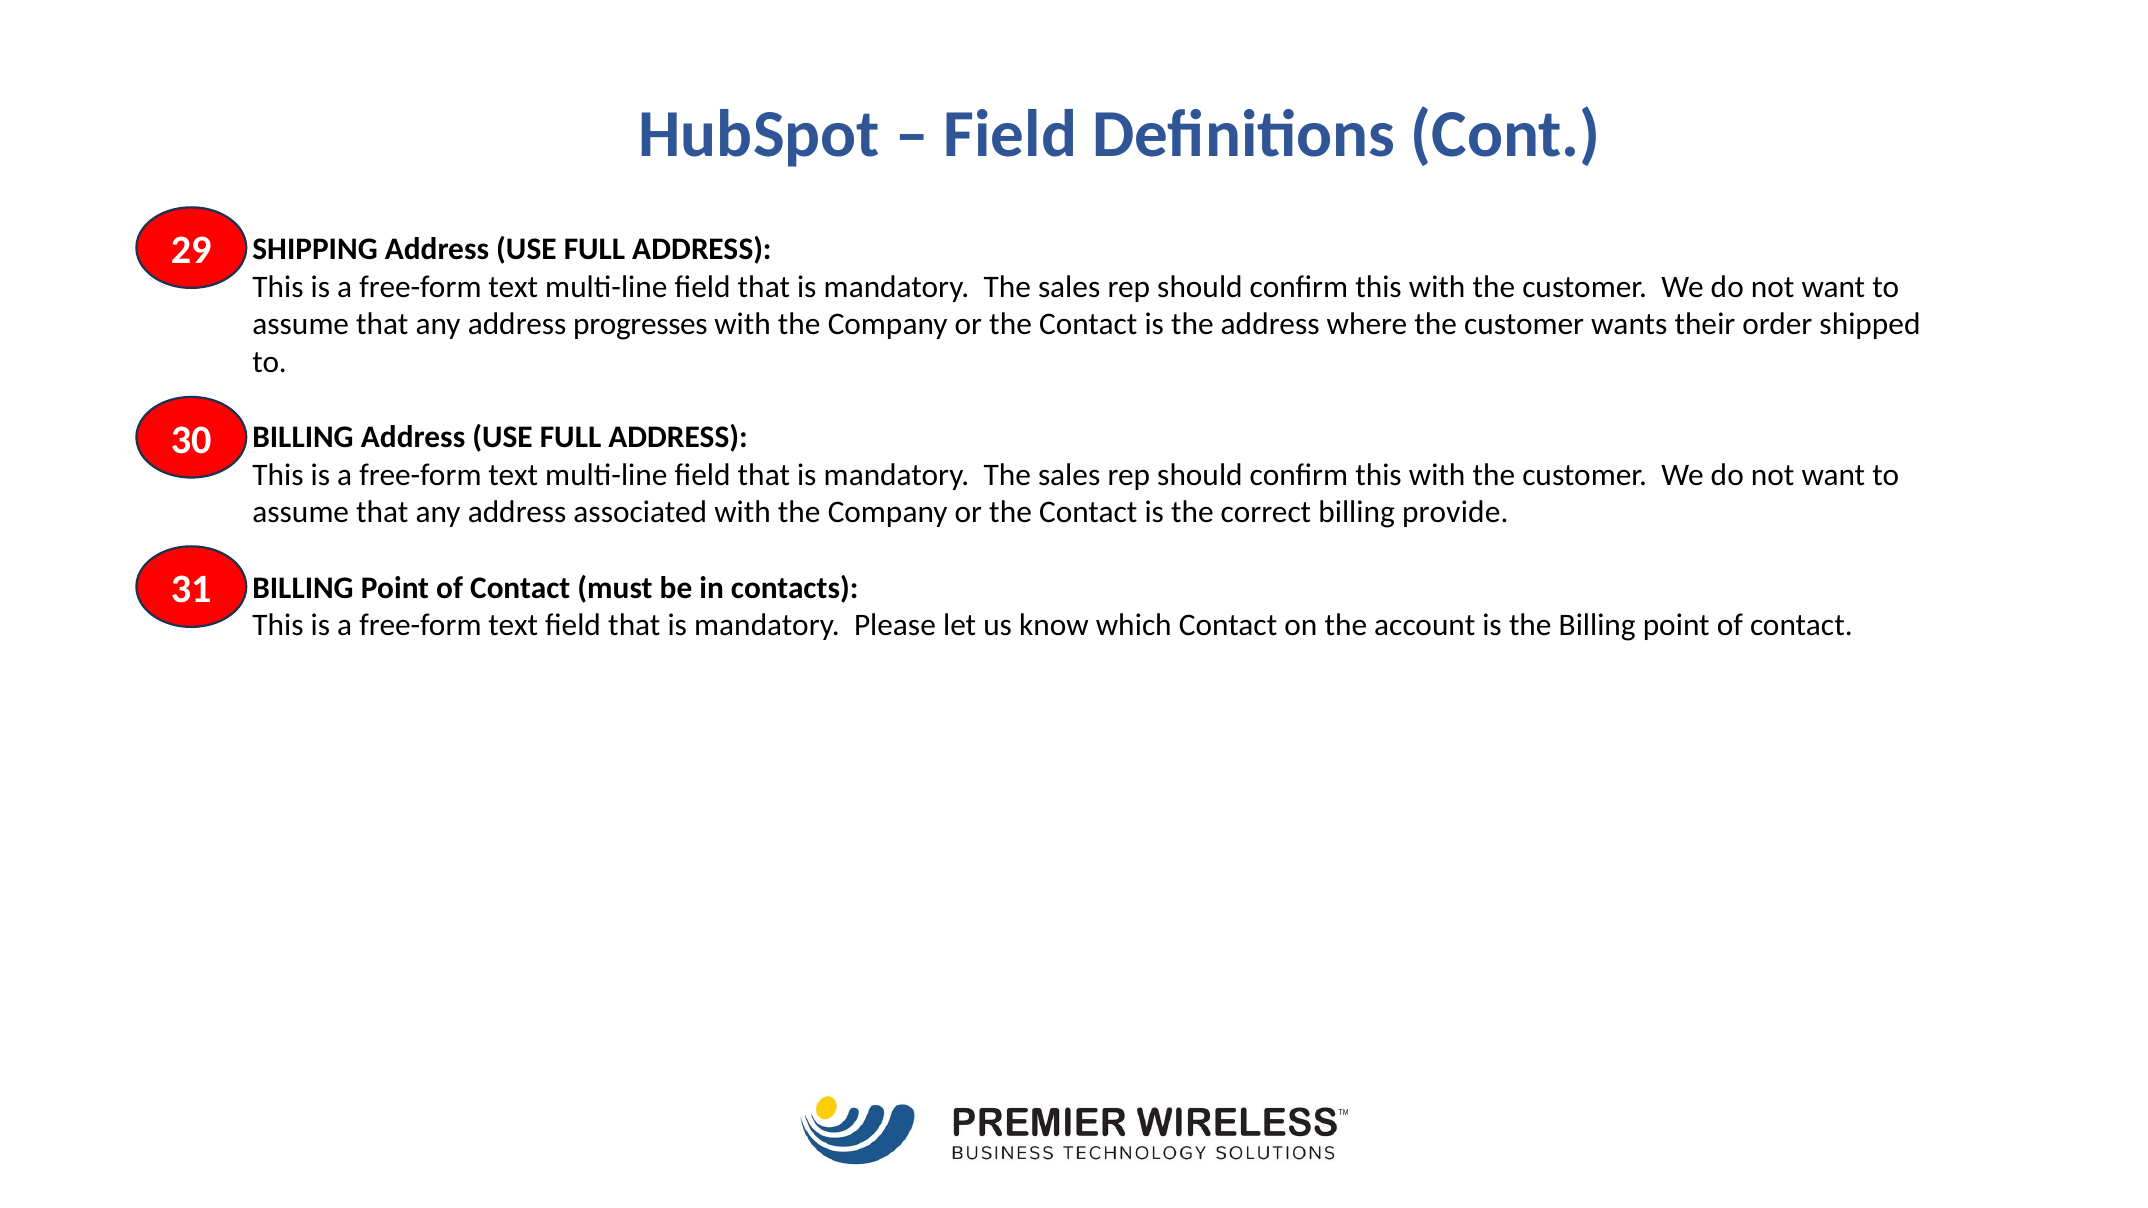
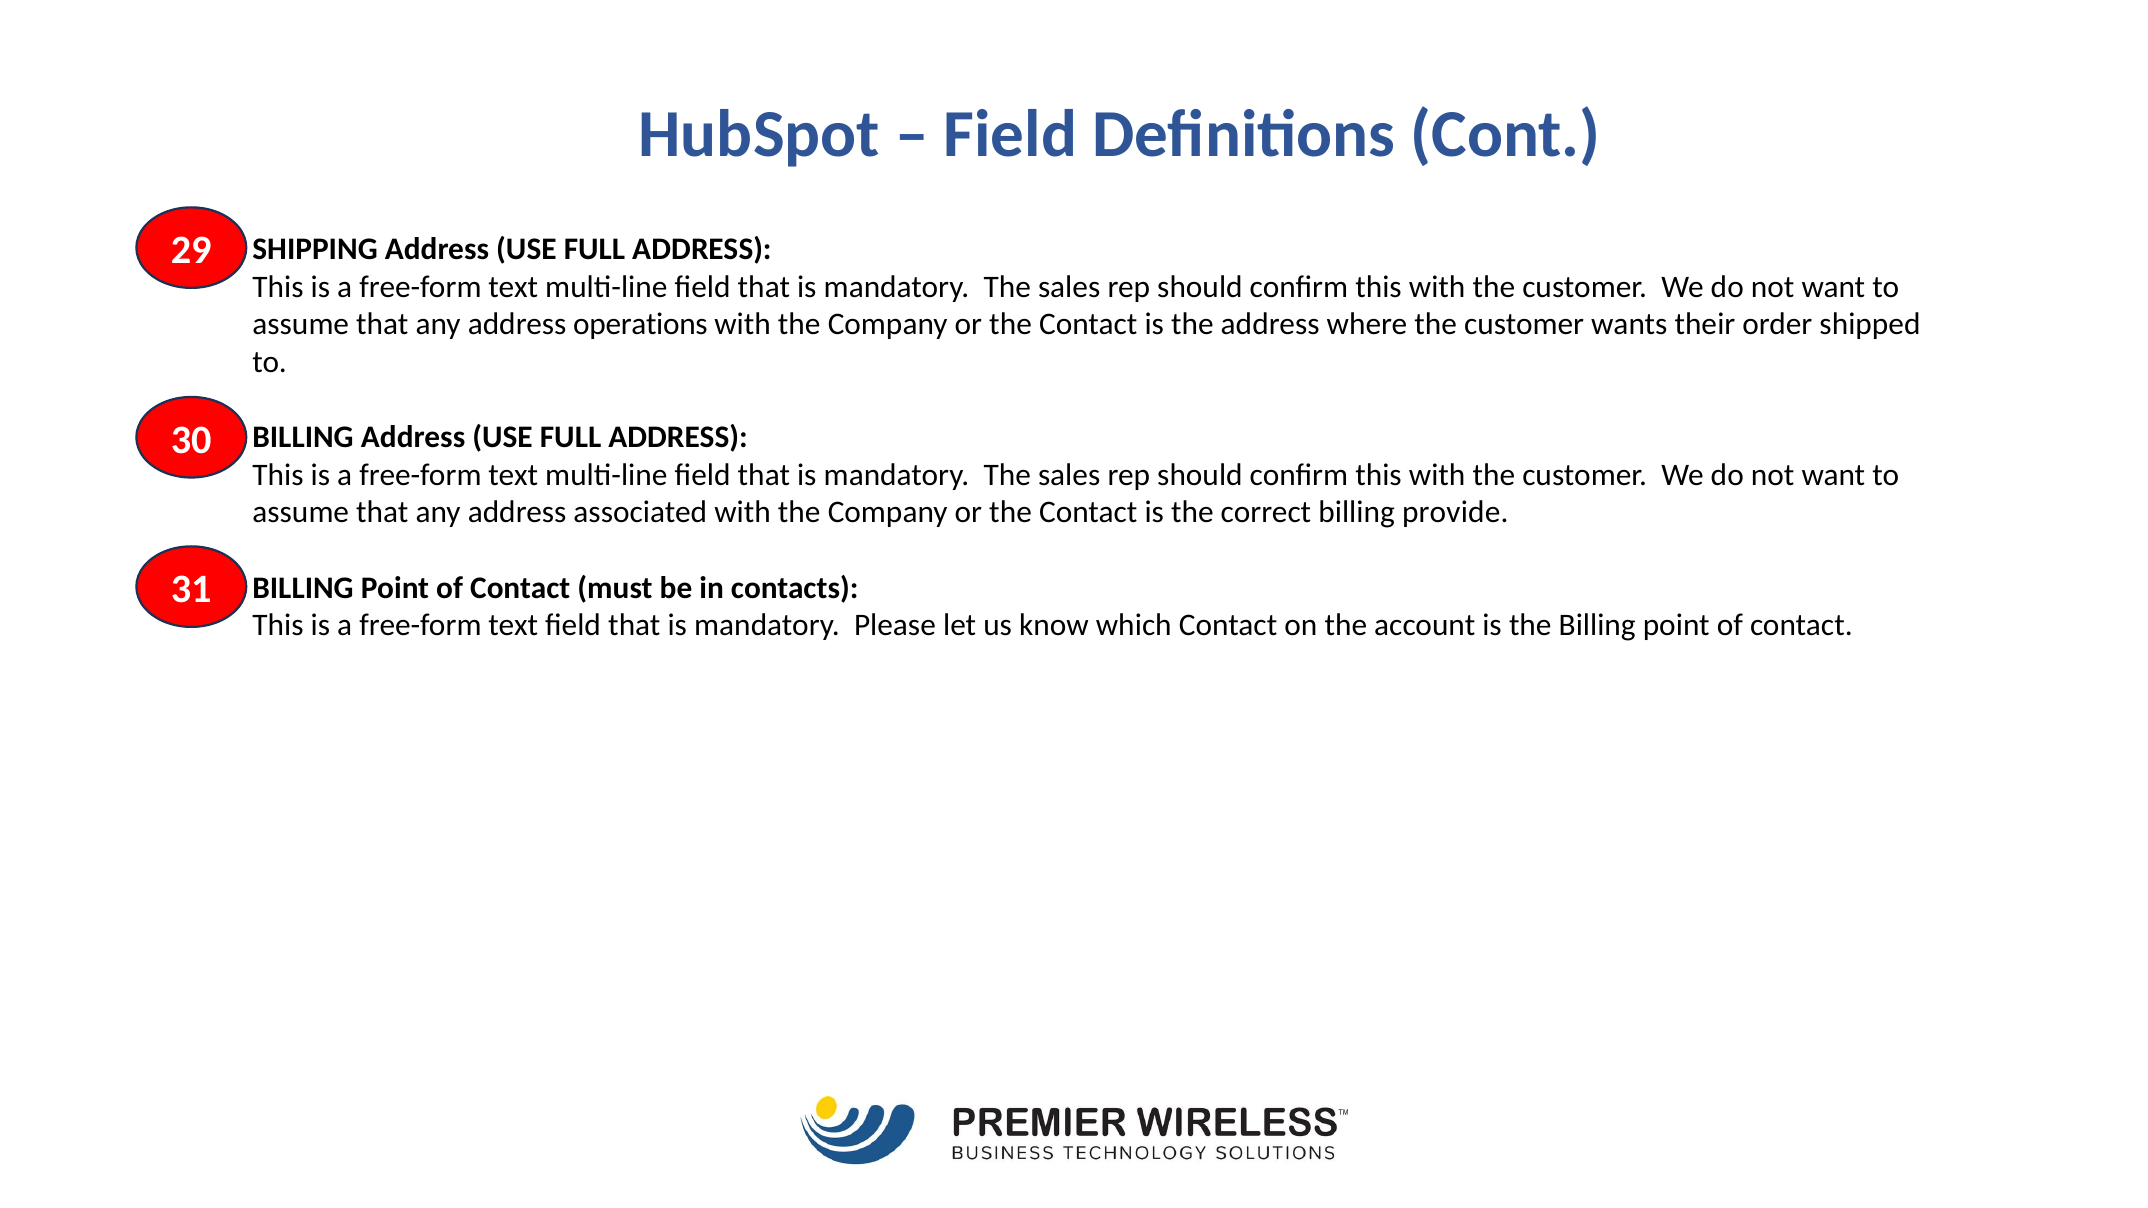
progresses: progresses -> operations
